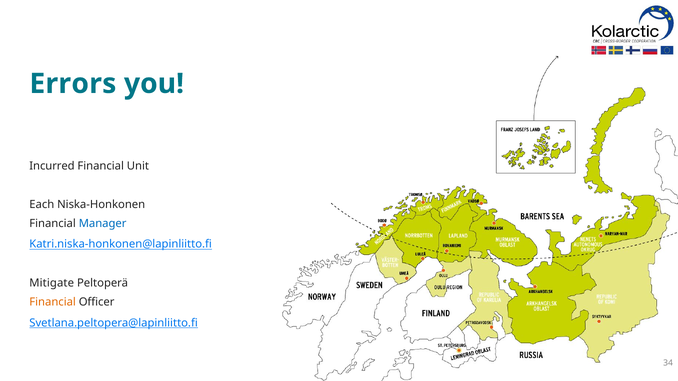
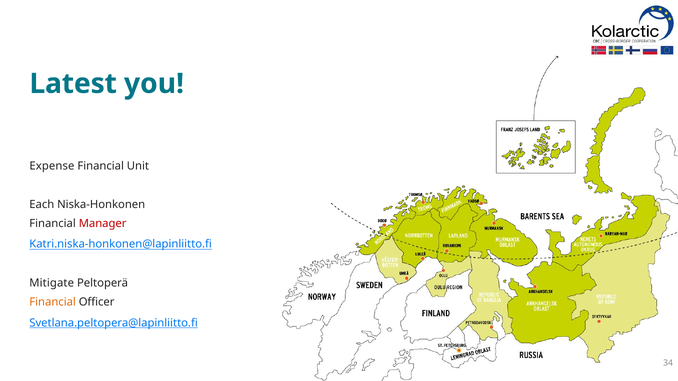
Errors: Errors -> Latest
Incurred: Incurred -> Expense
Manager colour: blue -> red
